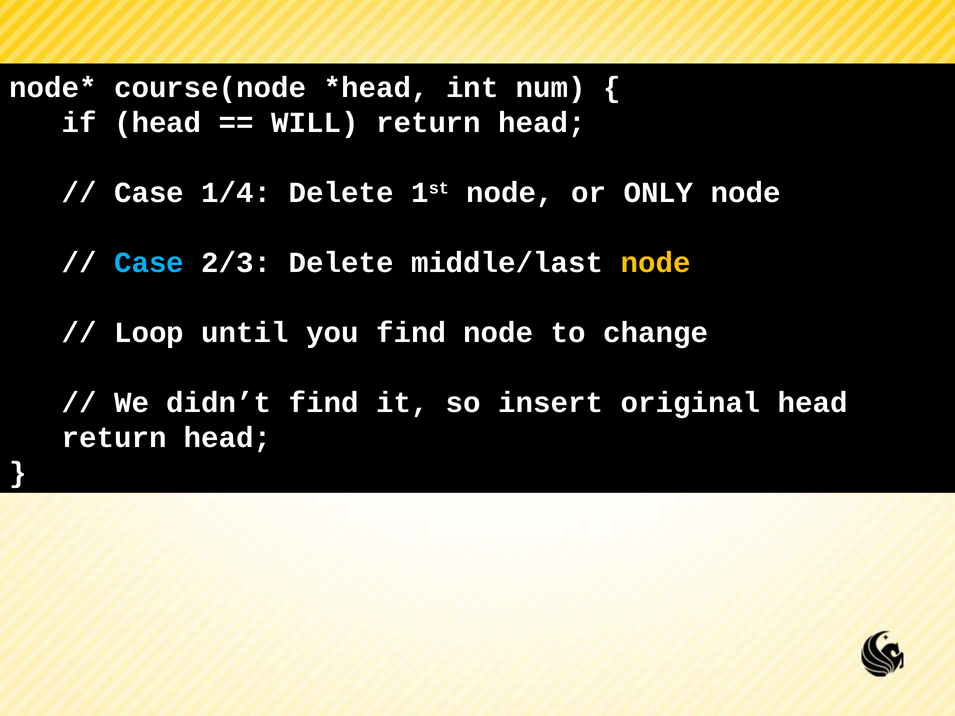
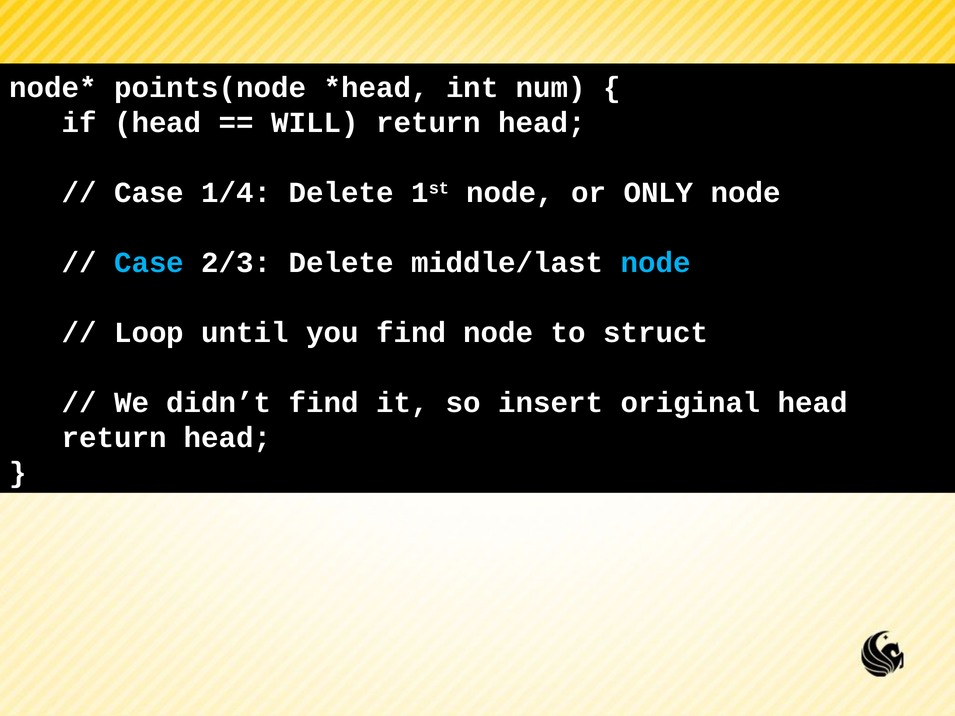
course(node: course(node -> points(node
node at (656, 263) colour: yellow -> light blue
change: change -> struct
